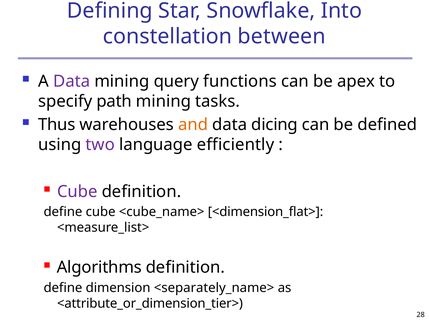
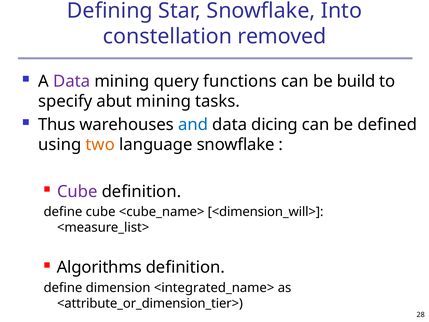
between: between -> removed
apex: apex -> build
path: path -> abut
and colour: orange -> blue
two colour: purple -> orange
language efficiently: efficiently -> snowflake
<dimension_flat>: <dimension_flat> -> <dimension_will>
<separately_name>: <separately_name> -> <integrated_name>
